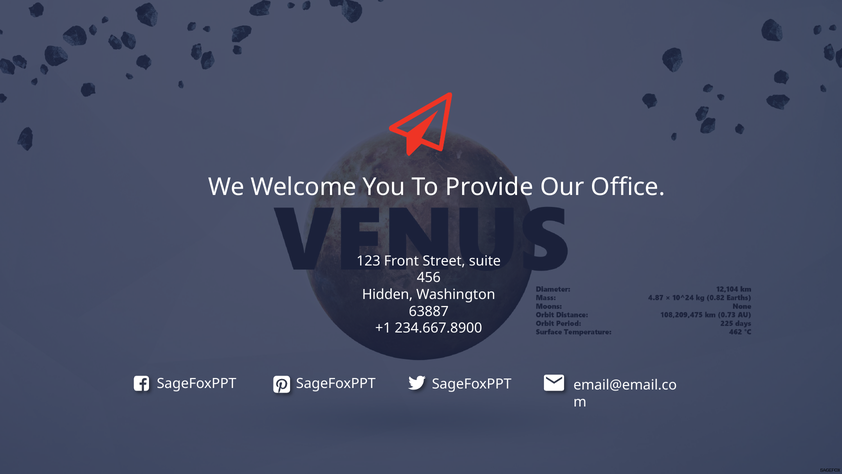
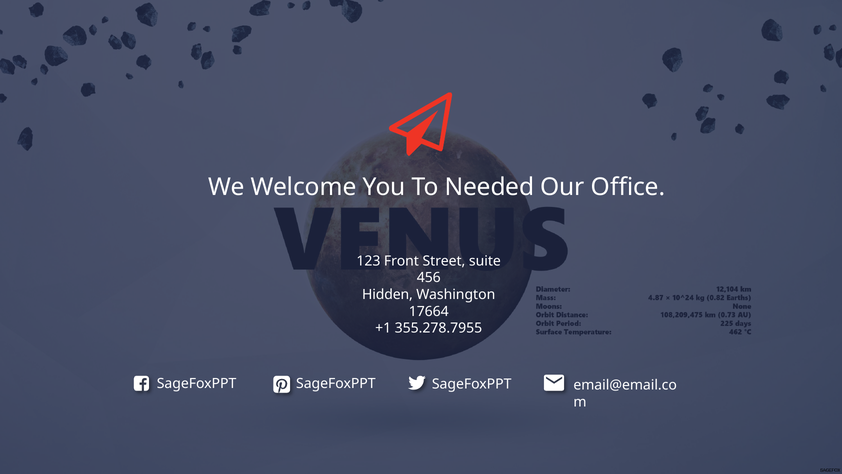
Provide: Provide -> Needed
63887: 63887 -> 17664
234.667.8900: 234.667.8900 -> 355.278.7955
